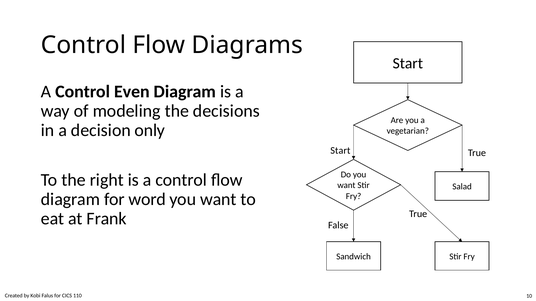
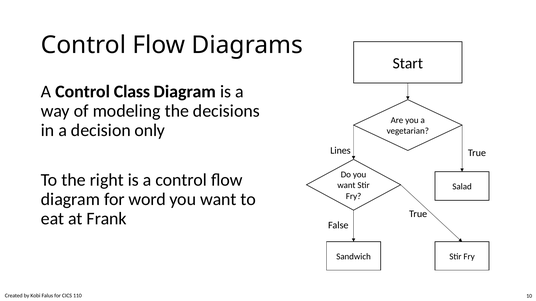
Even: Even -> Class
Start at (340, 151): Start -> Lines
